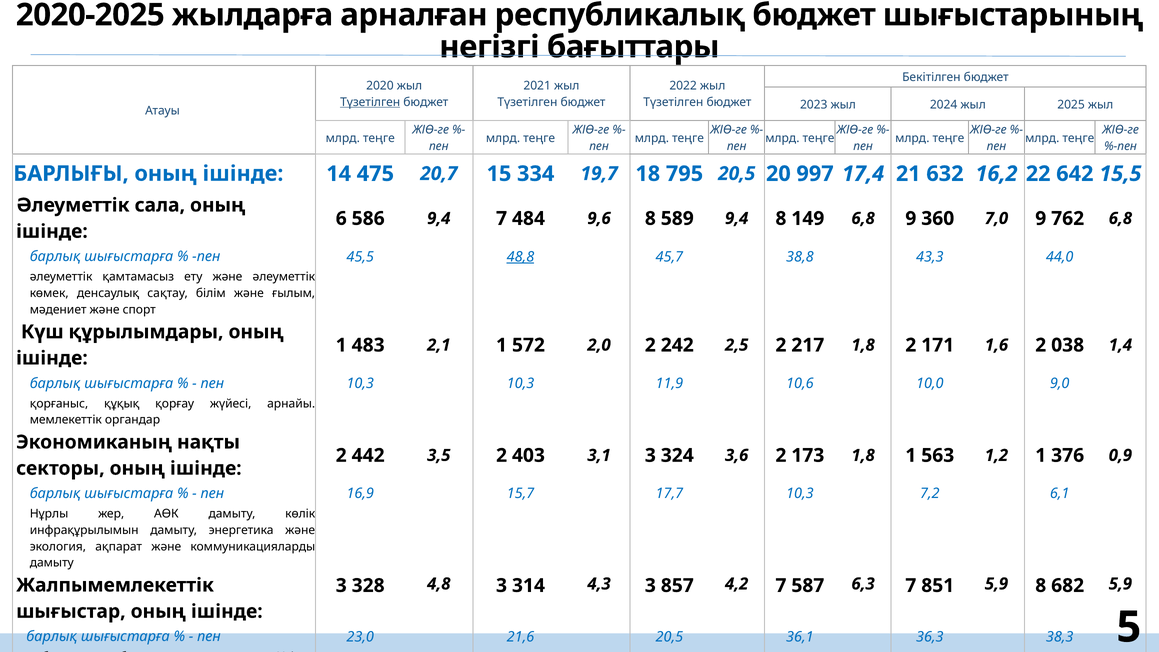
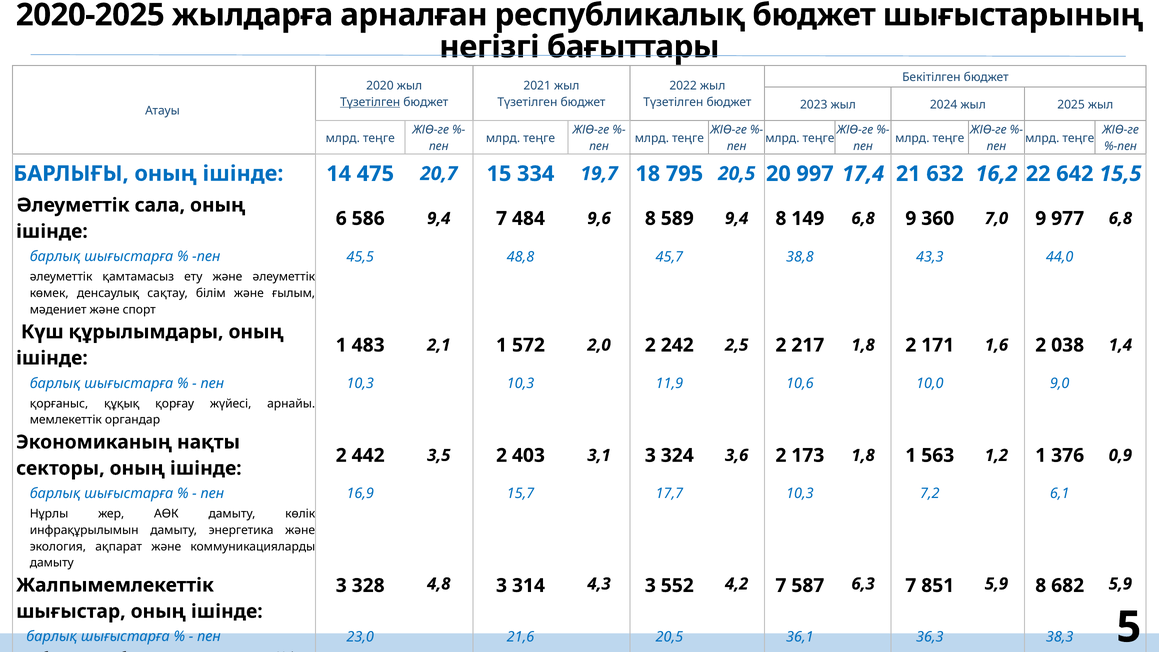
762: 762 -> 977
48,8 underline: present -> none
857: 857 -> 552
